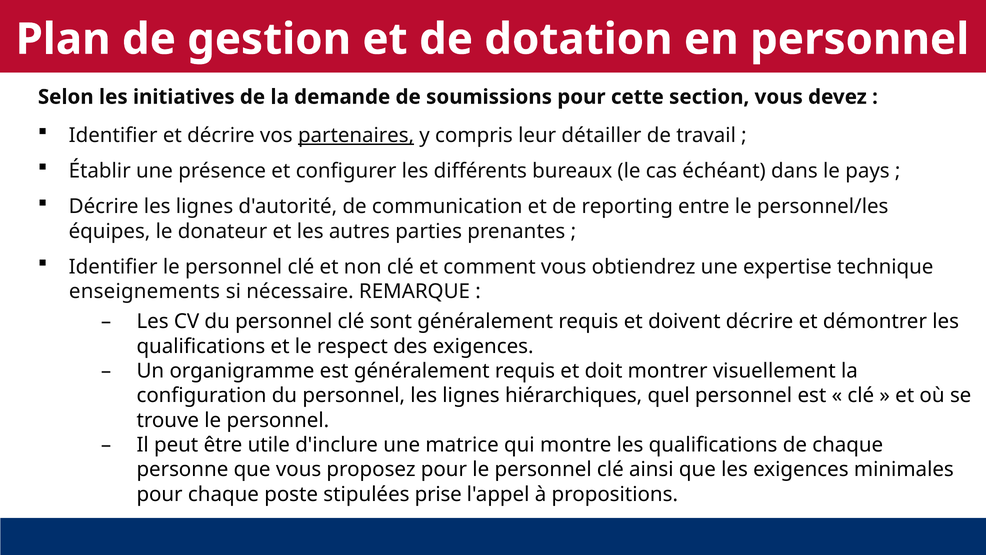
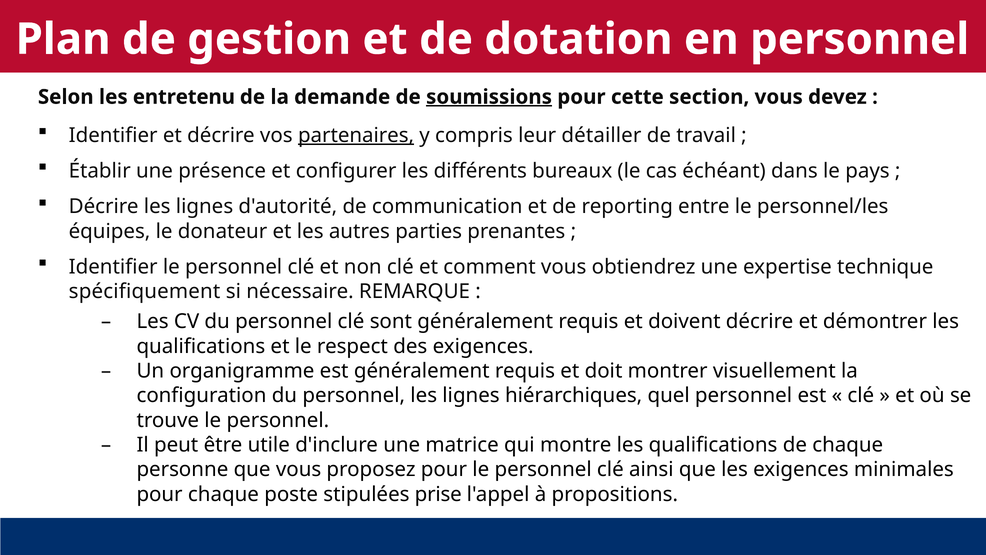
initiatives: initiatives -> entretenu
soumissions underline: none -> present
enseignements: enseignements -> spécifiquement
